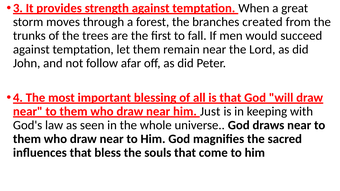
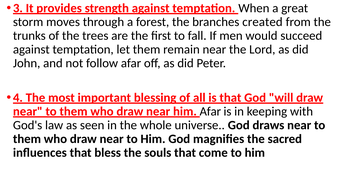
Just at (210, 112): Just -> Afar
